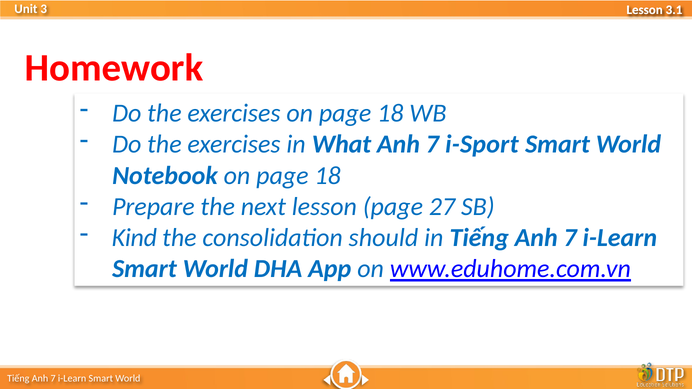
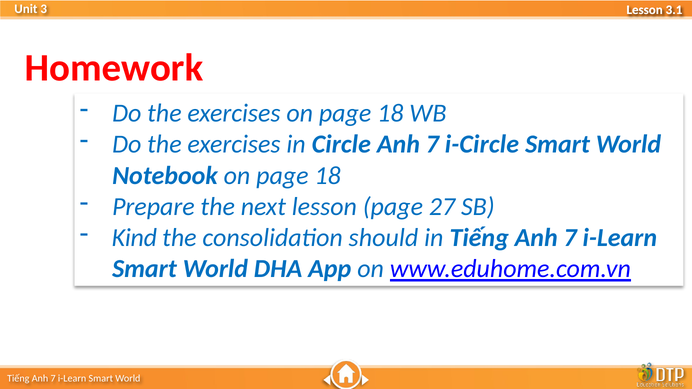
What: What -> Circle
i-Sport: i-Sport -> i-Circle
